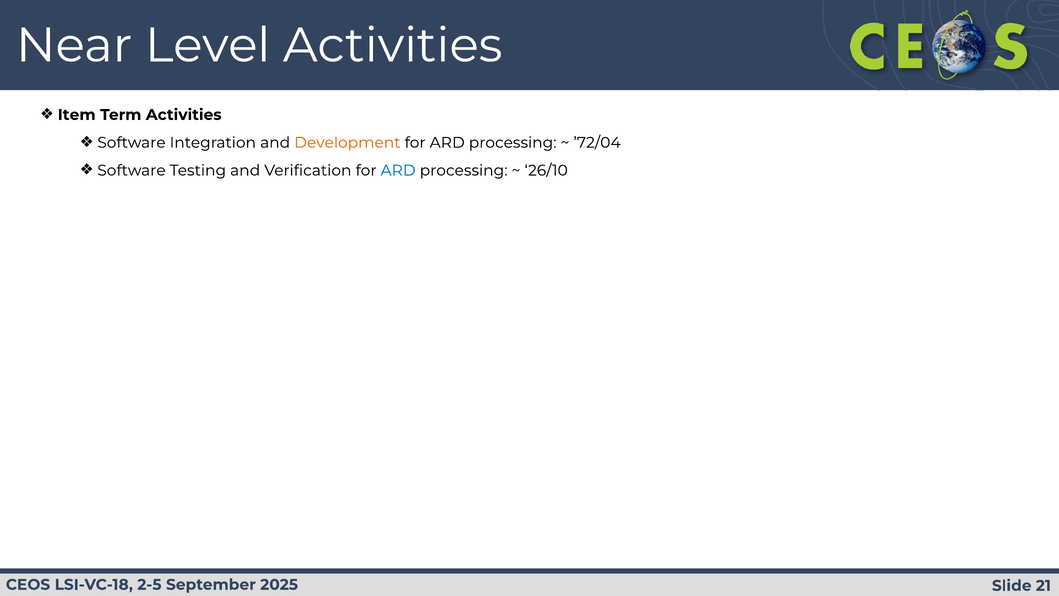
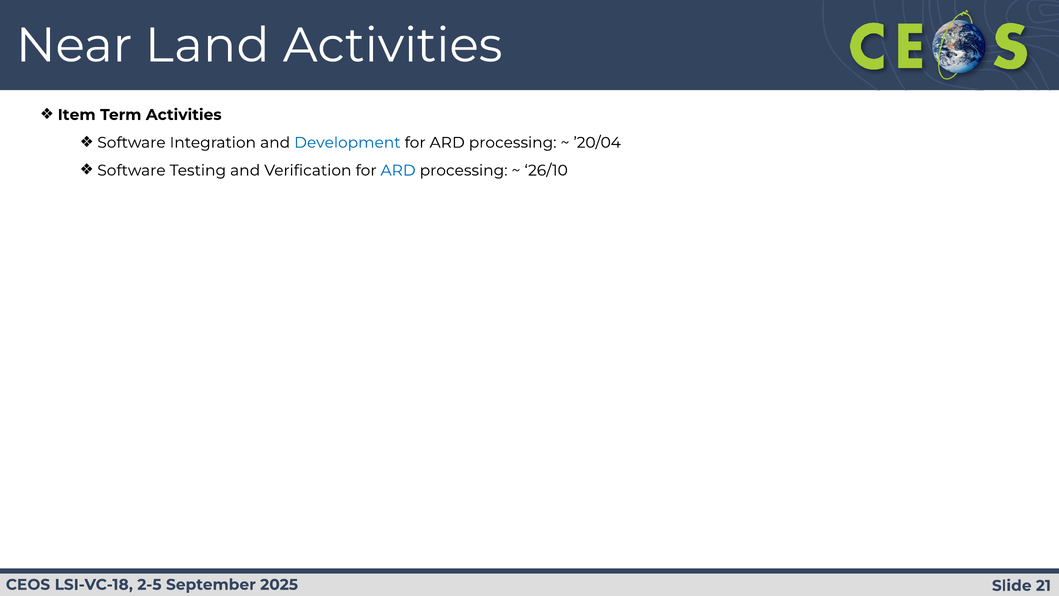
Level: Level -> Land
Development colour: orange -> blue
’72/04: ’72/04 -> ’20/04
